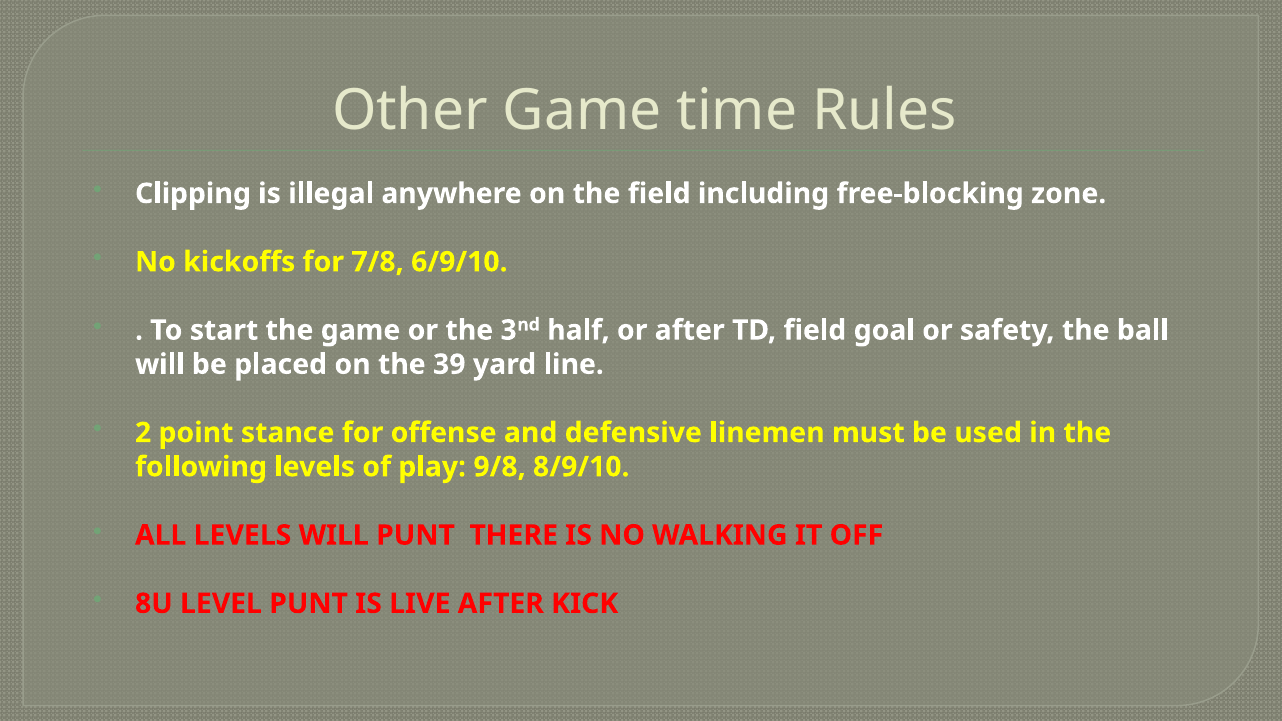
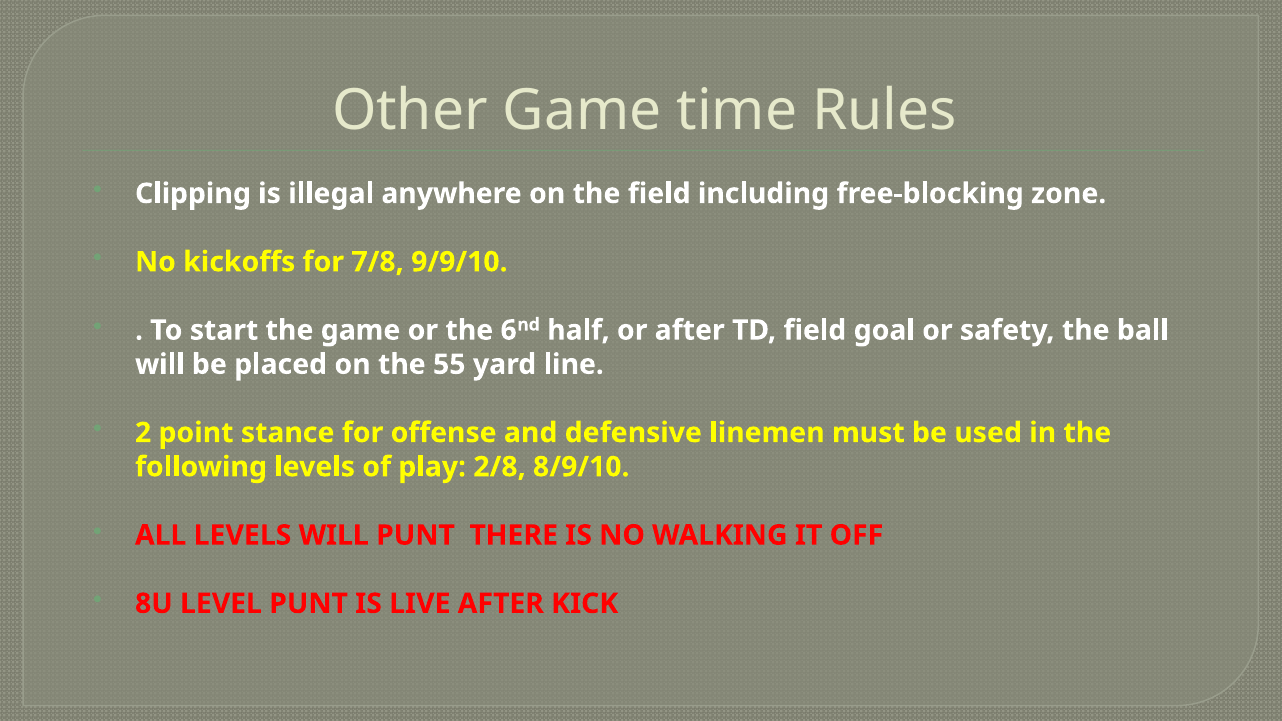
6/9/10: 6/9/10 -> 9/9/10
3: 3 -> 6
39: 39 -> 55
9/8: 9/8 -> 2/8
